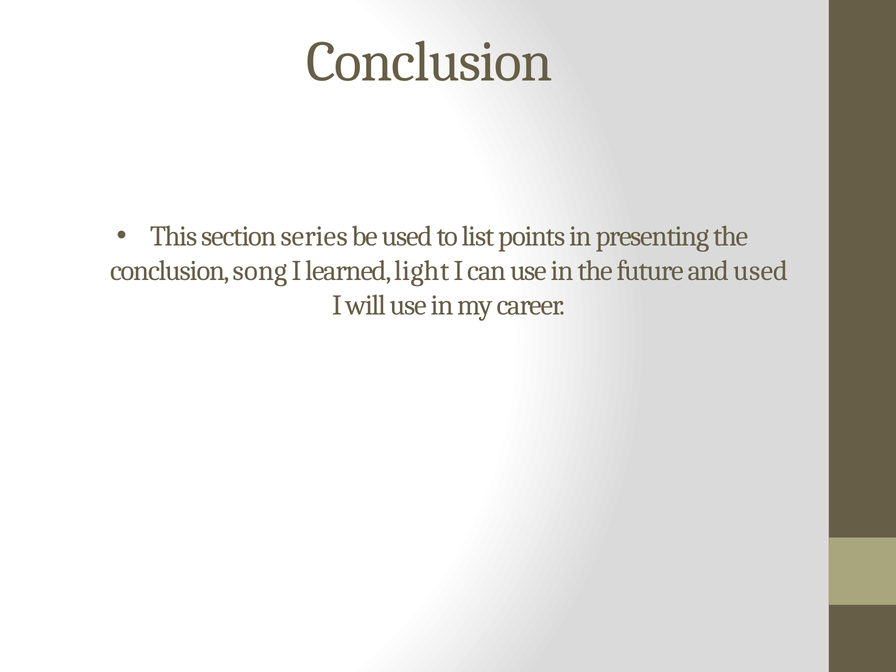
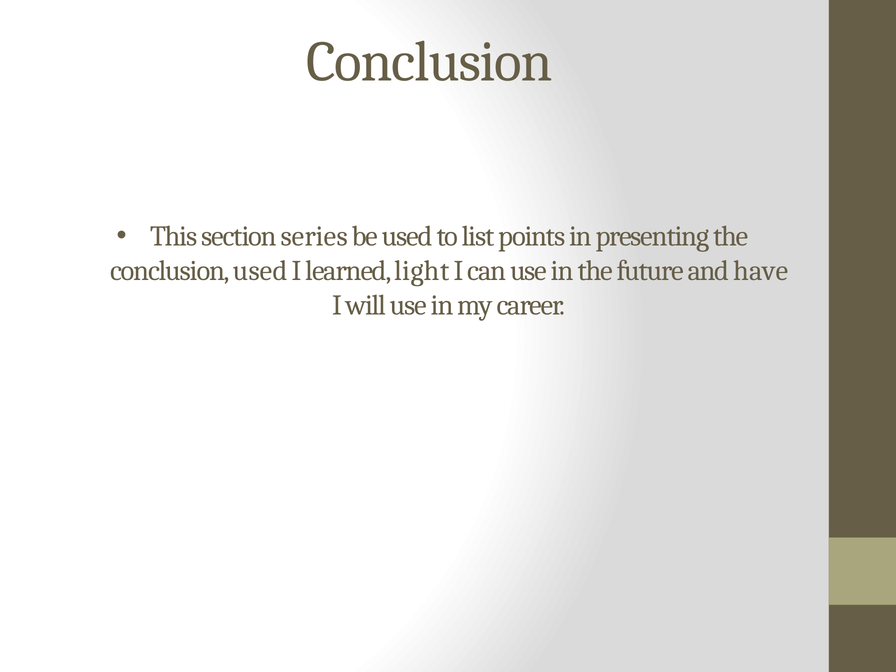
conclusion song: song -> used
and used: used -> have
